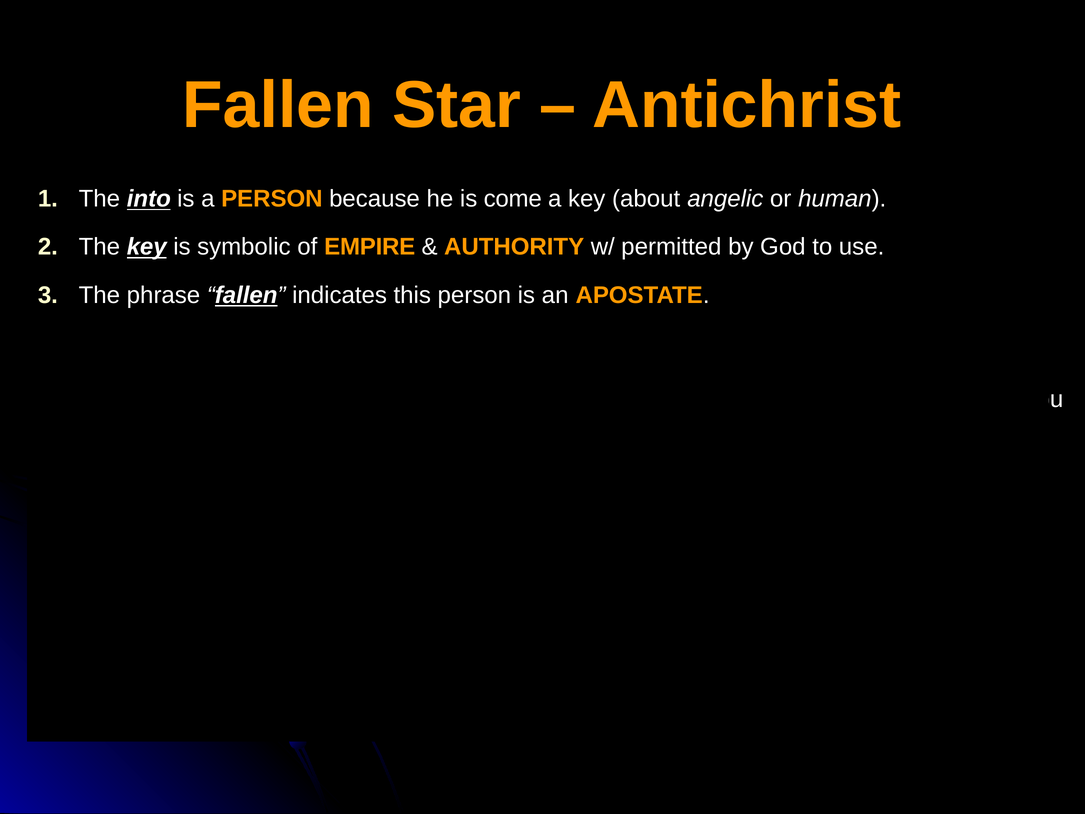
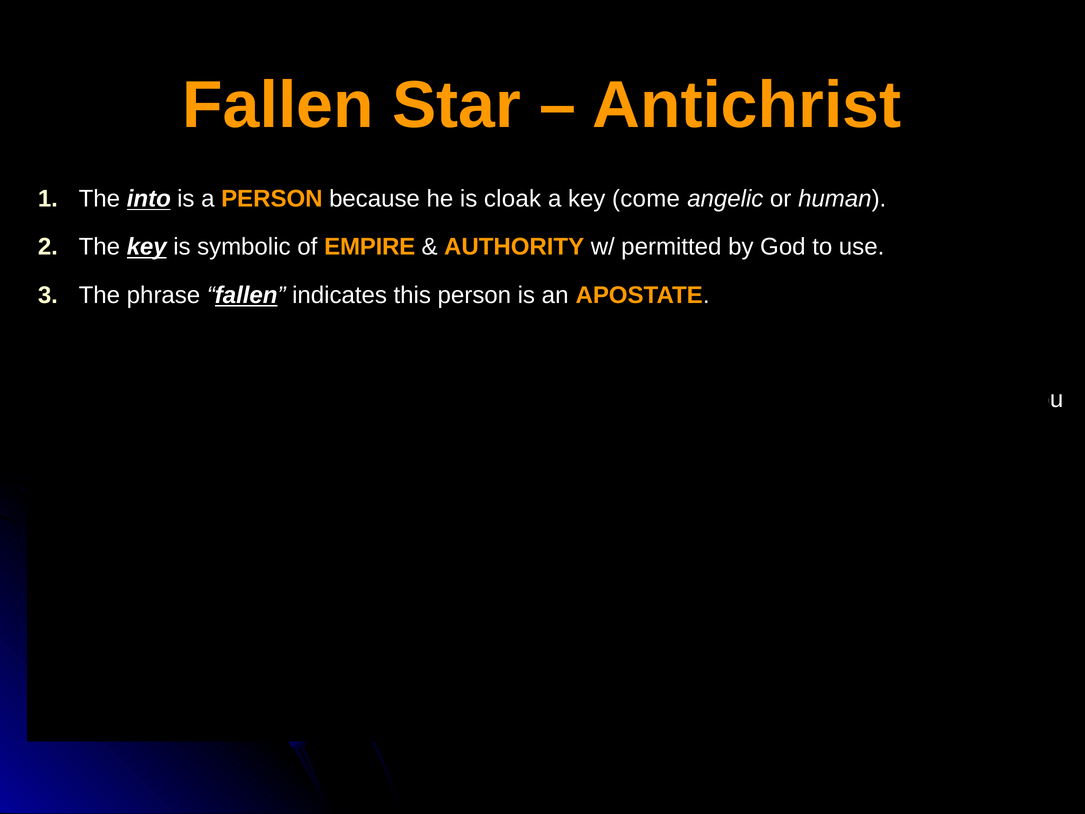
is come: come -> cloak
key about: about -> come
